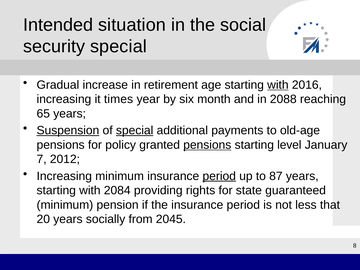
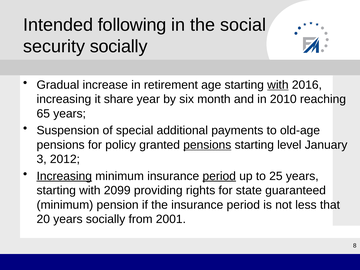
situation: situation -> following
security special: special -> socially
times: times -> share
2088: 2088 -> 2010
Suspension underline: present -> none
special at (135, 130) underline: present -> none
7: 7 -> 3
Increasing at (64, 176) underline: none -> present
87: 87 -> 25
2084: 2084 -> 2099
2045: 2045 -> 2001
